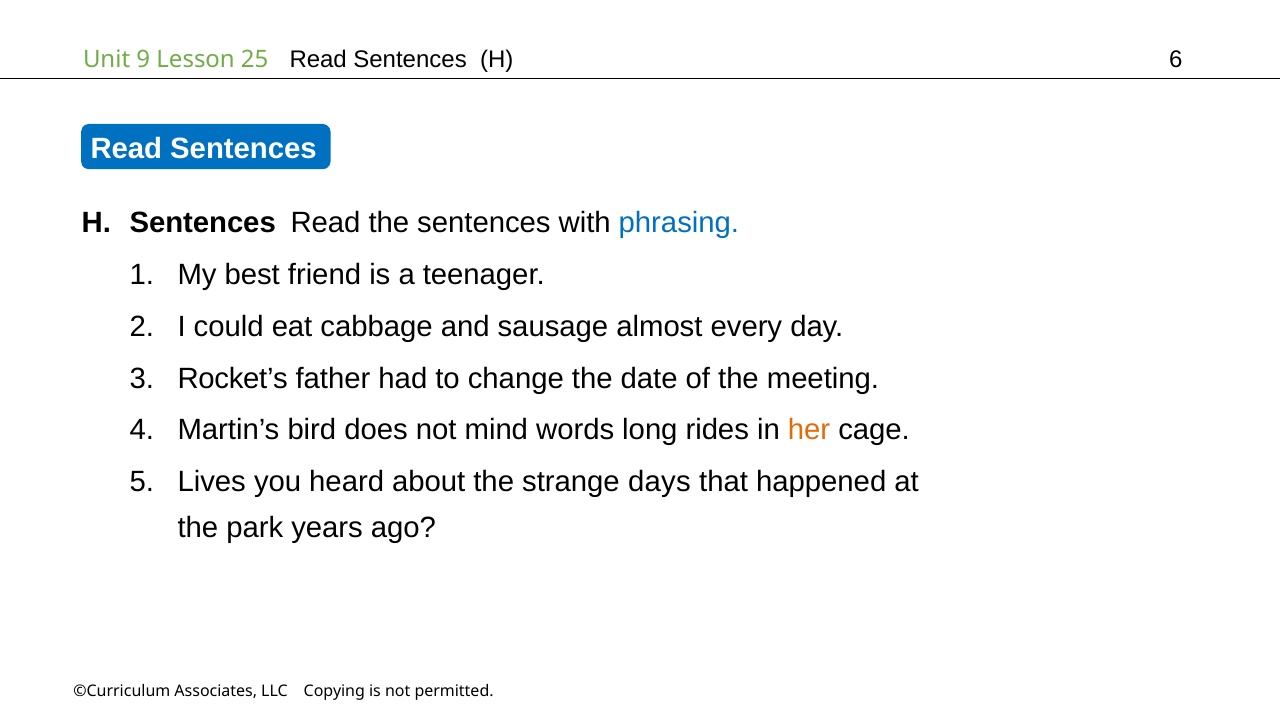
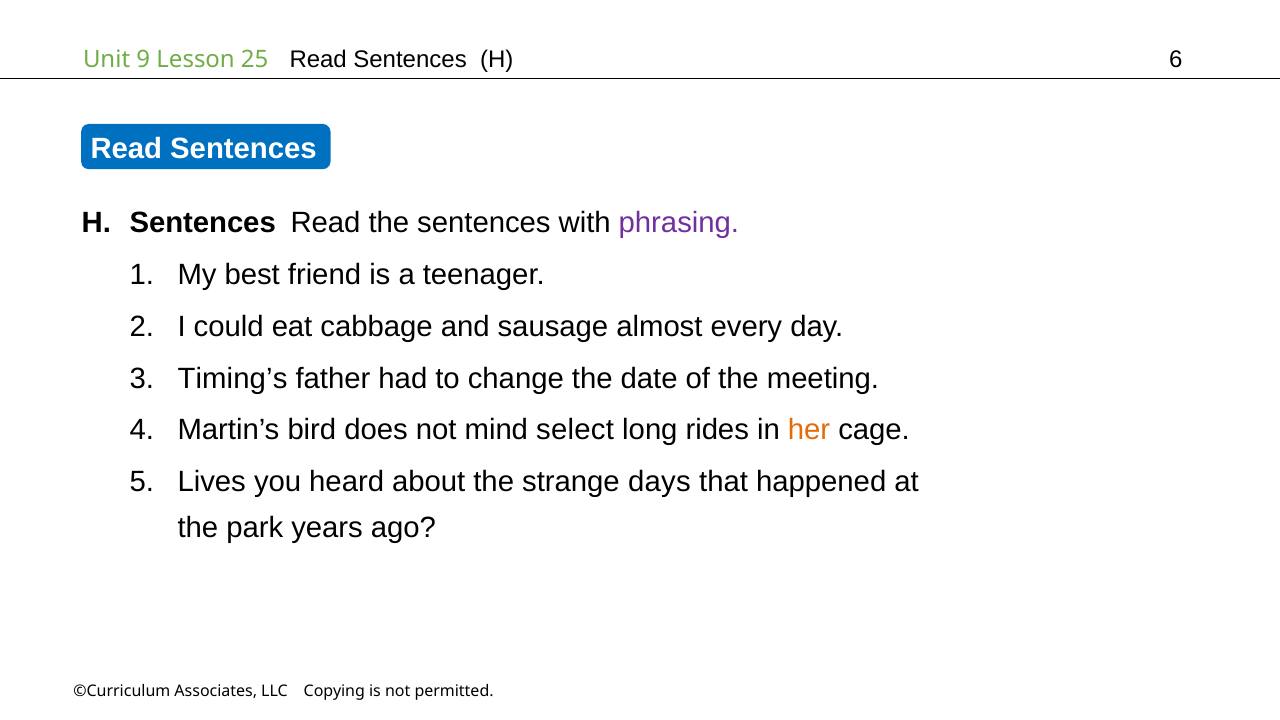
phrasing colour: blue -> purple
Rocket’s: Rocket’s -> Timing’s
words: words -> select
